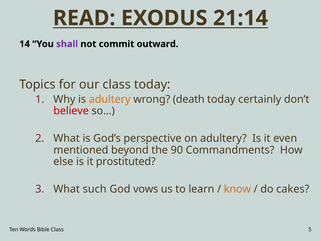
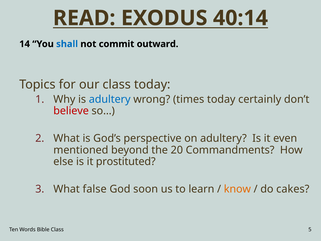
21:14: 21:14 -> 40:14
shall colour: purple -> blue
adultery at (110, 99) colour: orange -> blue
death: death -> times
90: 90 -> 20
such: such -> false
vows: vows -> soon
